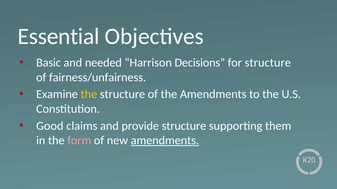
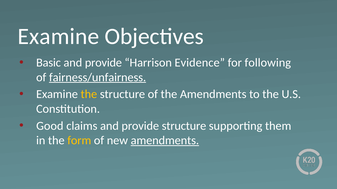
Essential at (59, 37): Essential -> Examine
needed at (103, 63): needed -> provide
Decisions: Decisions -> Evidence
for structure: structure -> following
fairness/unfairness underline: none -> present
form colour: pink -> yellow
